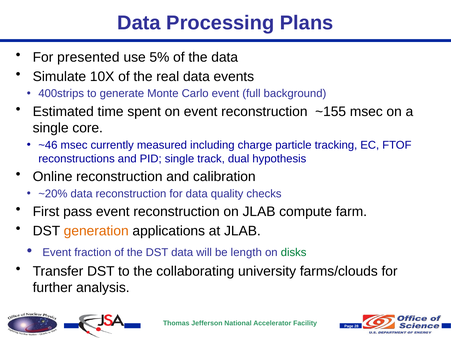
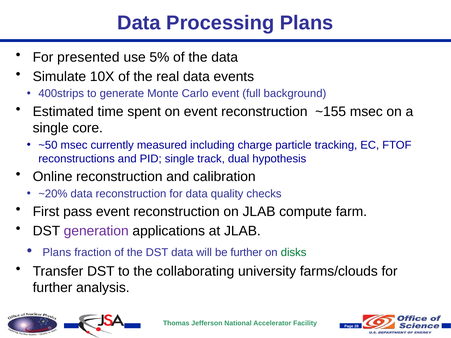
~46: ~46 -> ~50
generation colour: orange -> purple
Event at (57, 253): Event -> Plans
be length: length -> further
